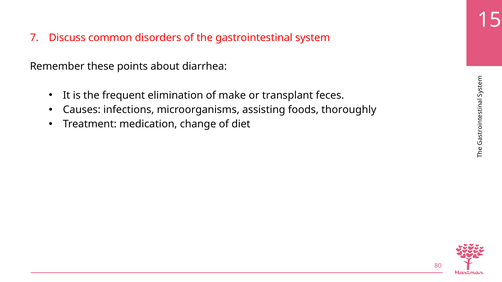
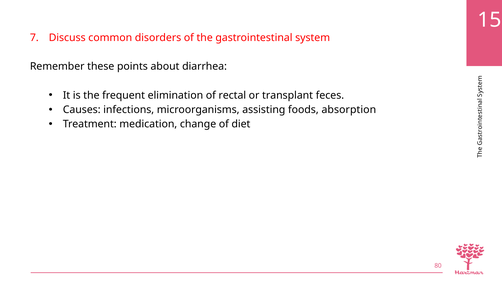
make: make -> rectal
thoroughly: thoroughly -> absorption
